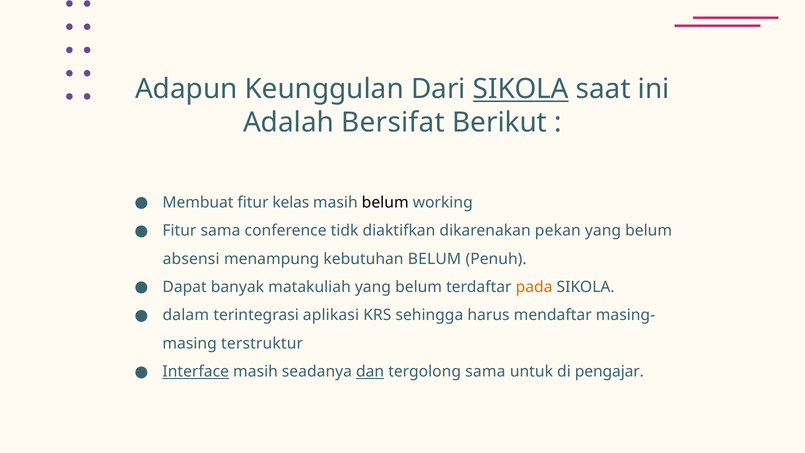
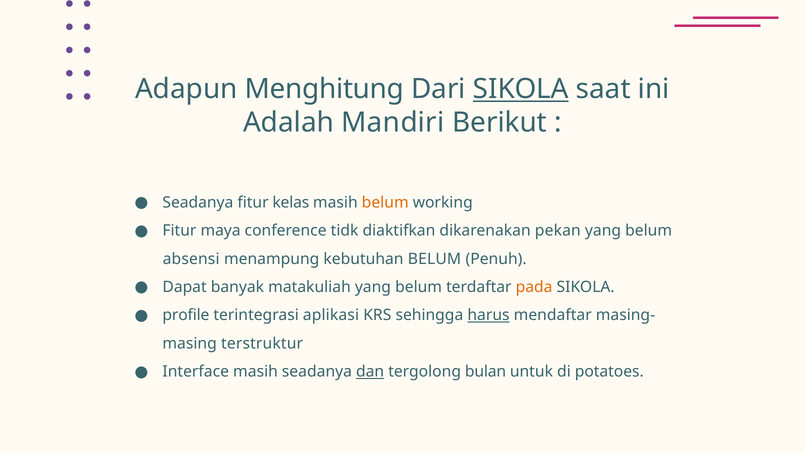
Keunggulan: Keunggulan -> Menghitung
Bersifat: Bersifat -> Mandiri
Membuat at (198, 202): Membuat -> Seadanya
belum at (385, 202) colour: black -> orange
Fitur sama: sama -> maya
dalam: dalam -> profile
harus underline: none -> present
Interface underline: present -> none
tergolong sama: sama -> bulan
pengajar: pengajar -> potatoes
